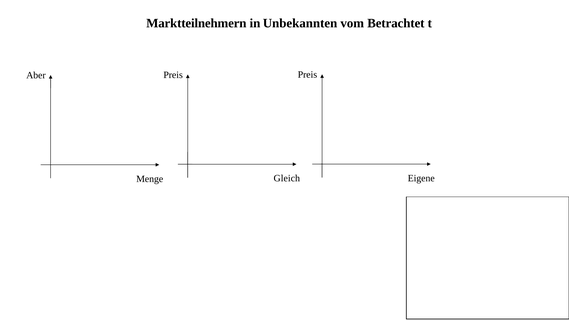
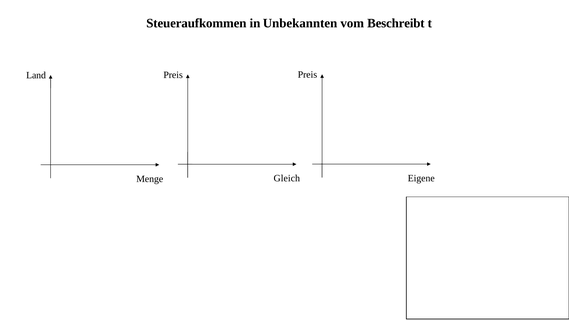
Marktteilnehmern: Marktteilnehmern -> Steueraufkommen
Betrachtet: Betrachtet -> Beschreibt
Aber: Aber -> Land
